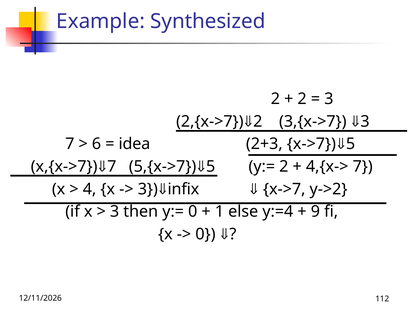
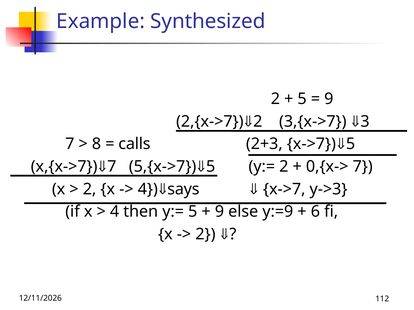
2 at (302, 99): 2 -> 5
3 at (329, 99): 3 -> 9
6: 6 -> 8
idea: idea -> calls
4,{x->: 4,{x-> -> 0,{x->
4 at (90, 189): 4 -> 2
3 at (148, 189): 3 -> 4
infix: infix -> says
y->2: y->2 -> y->3
3 at (115, 212): 3 -> 4
y:= 0: 0 -> 5
1 at (219, 212): 1 -> 9
y:=4: y:=4 -> y:=9
9: 9 -> 6
0 at (205, 234): 0 -> 2
